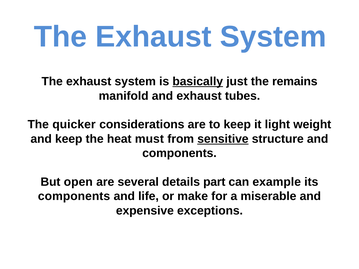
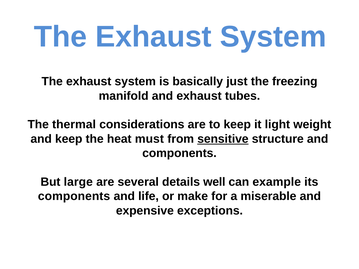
basically underline: present -> none
remains: remains -> freezing
quicker: quicker -> thermal
open: open -> large
part: part -> well
